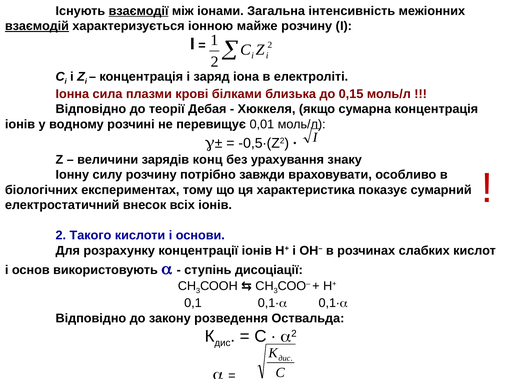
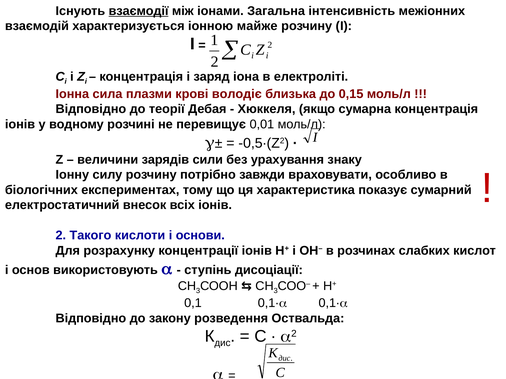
взаємодій underline: present -> none
білками: білками -> володіє
конц: конц -> сили
